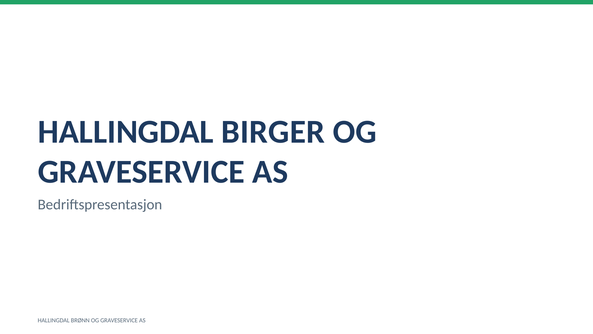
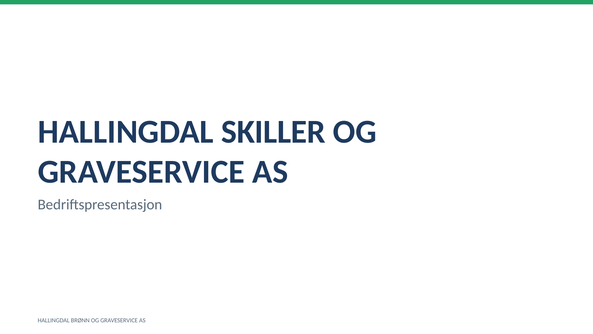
BIRGER: BIRGER -> SKILLER
